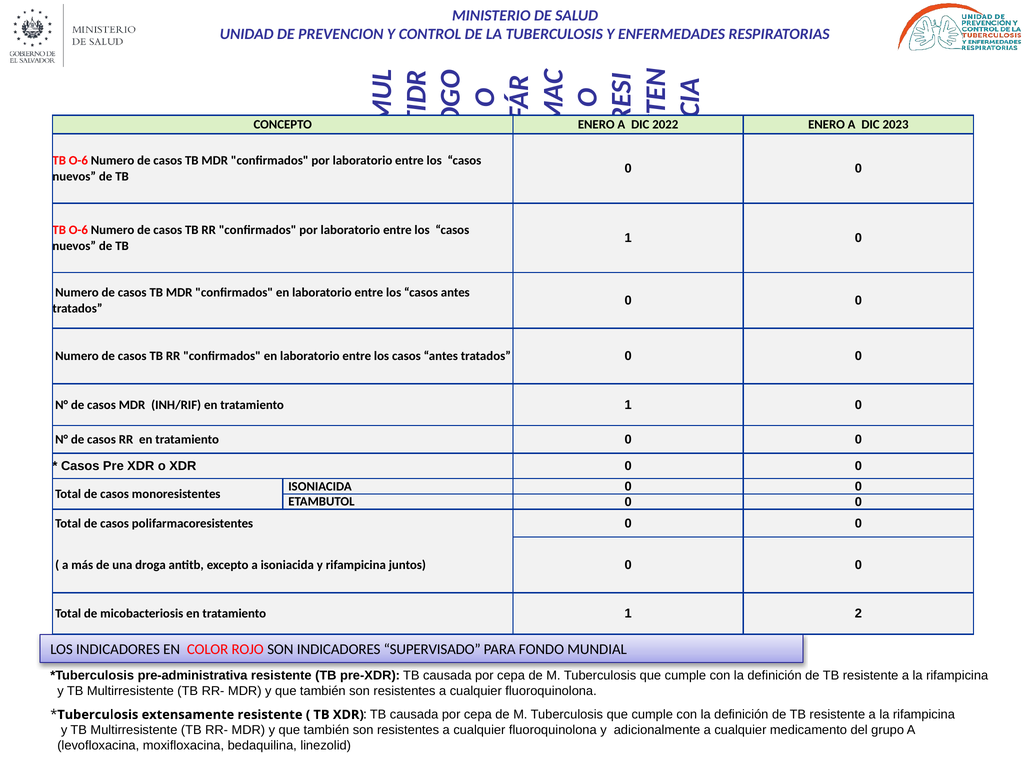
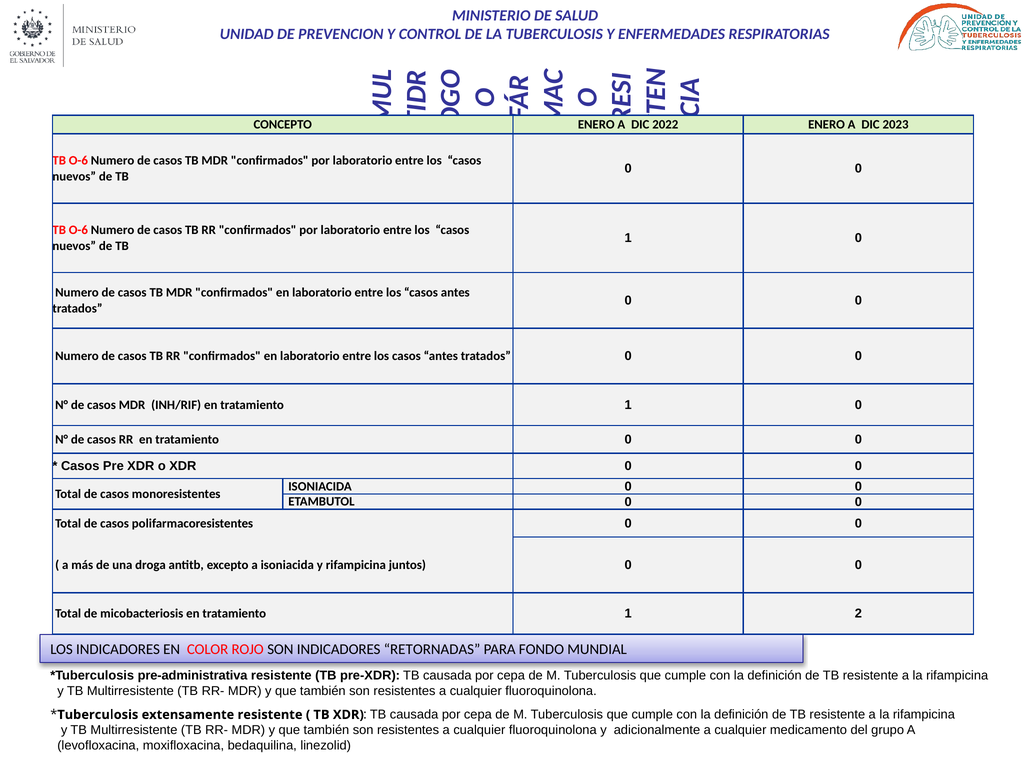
SUPERVISADO: SUPERVISADO -> RETORNADAS
